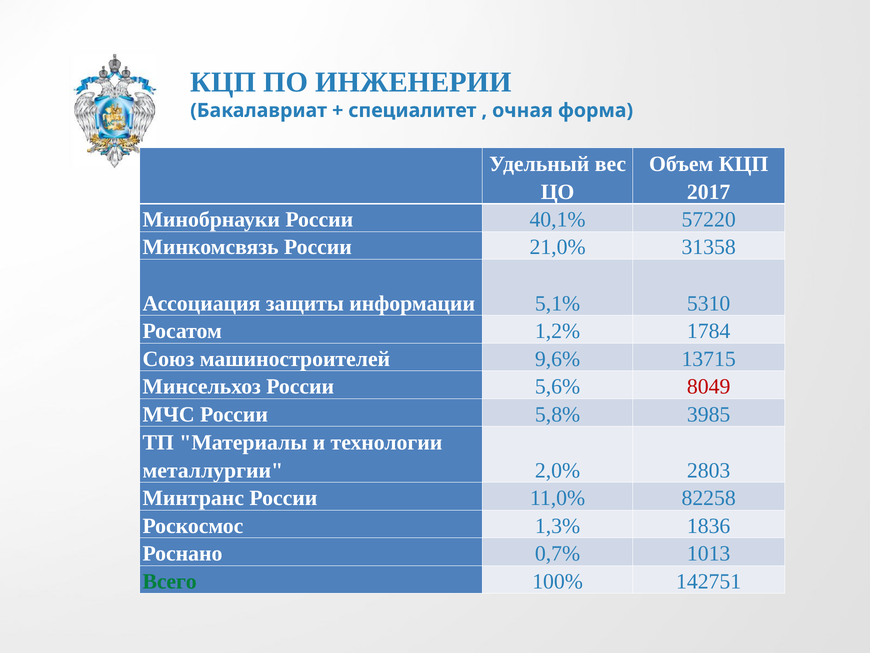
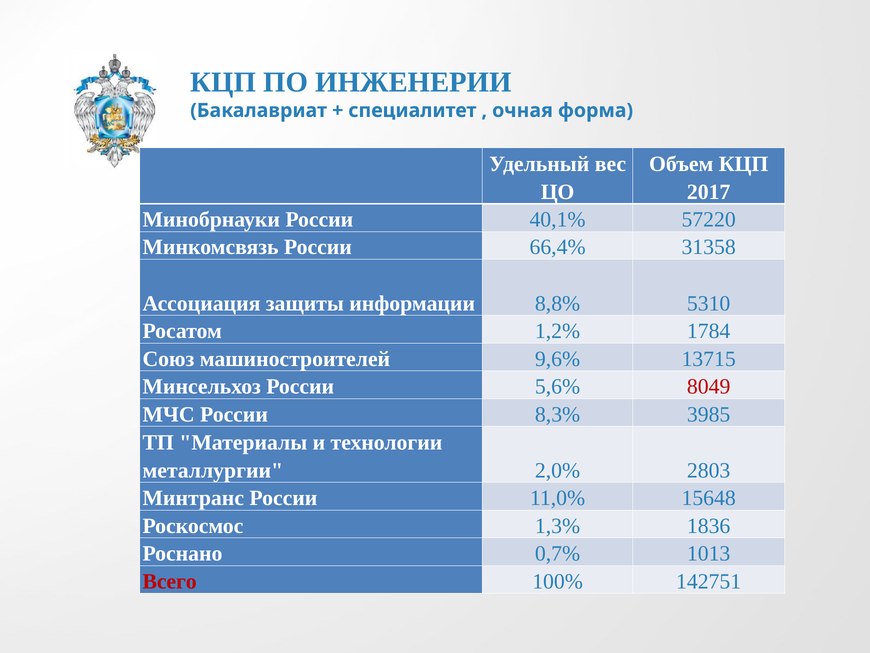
21,0%: 21,0% -> 66,4%
5,1%: 5,1% -> 8,8%
5,8%: 5,8% -> 8,3%
82258: 82258 -> 15648
Всего colour: green -> red
